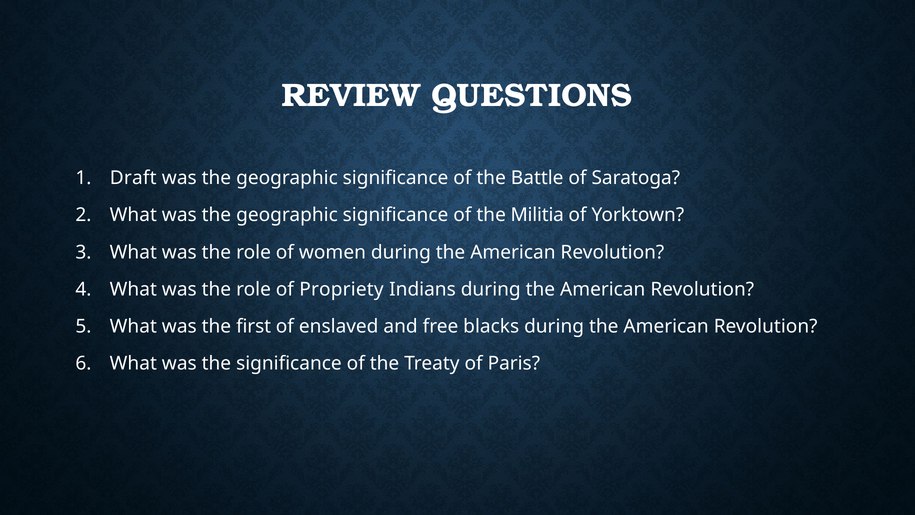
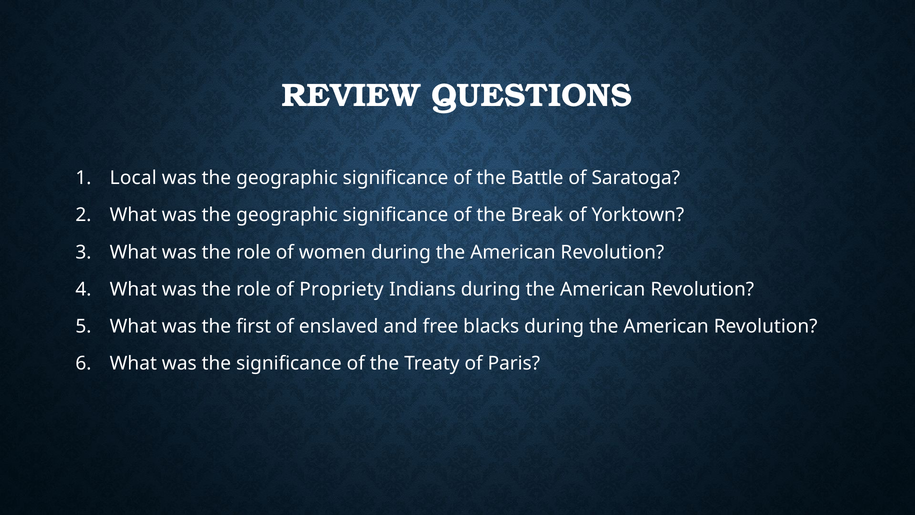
Draft: Draft -> Local
Militia: Militia -> Break
